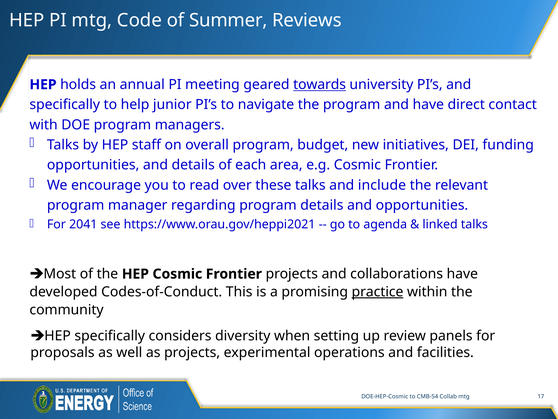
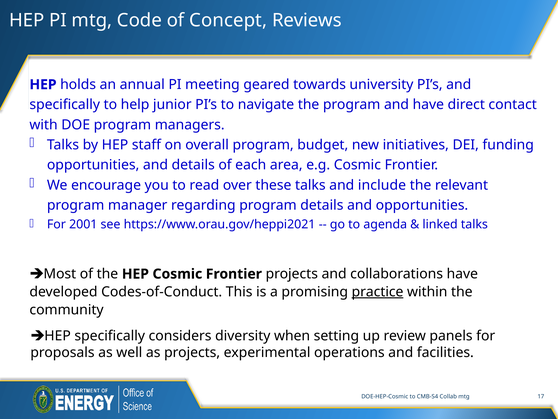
Summer: Summer -> Concept
towards underline: present -> none
2041: 2041 -> 2001
